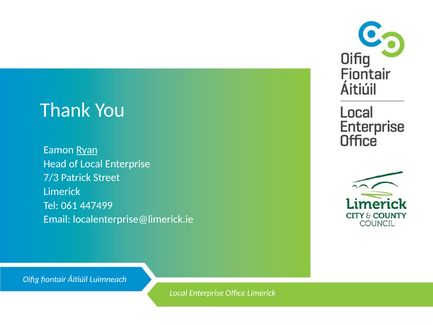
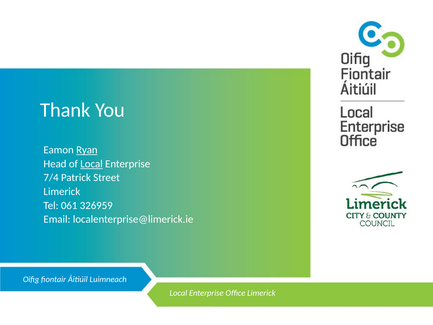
Local at (92, 164) underline: none -> present
7/3: 7/3 -> 7/4
447499: 447499 -> 326959
